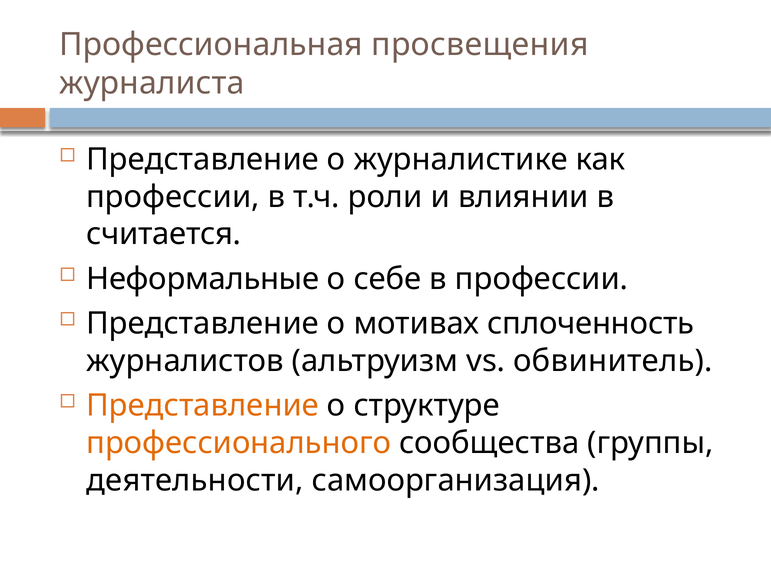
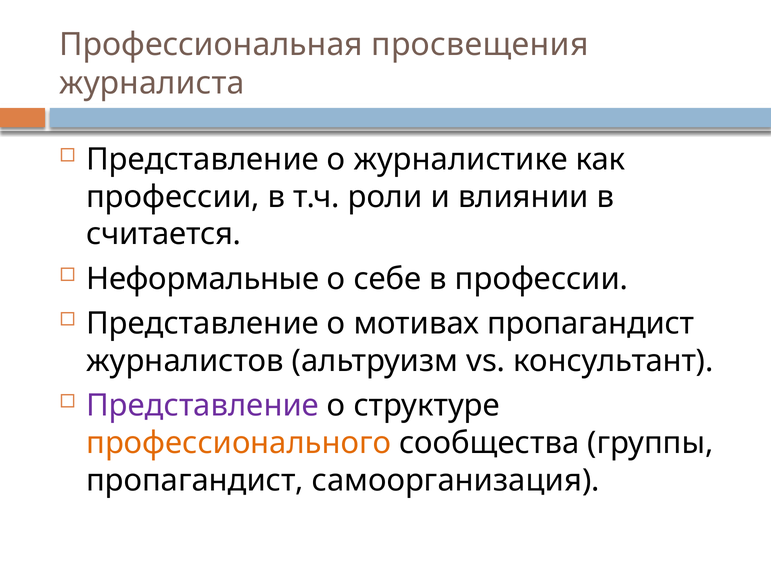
мотивах сплоченность: сплоченность -> пропагандист
обвинитель: обвинитель -> консультант
Представление at (203, 406) colour: orange -> purple
деятельности at (195, 480): деятельности -> пропагандист
